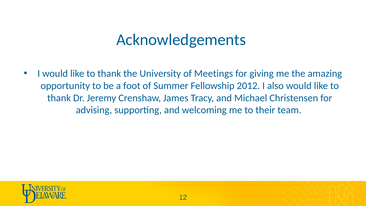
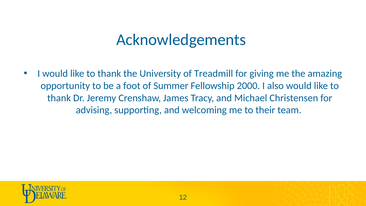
Meetings: Meetings -> Treadmill
2012: 2012 -> 2000
